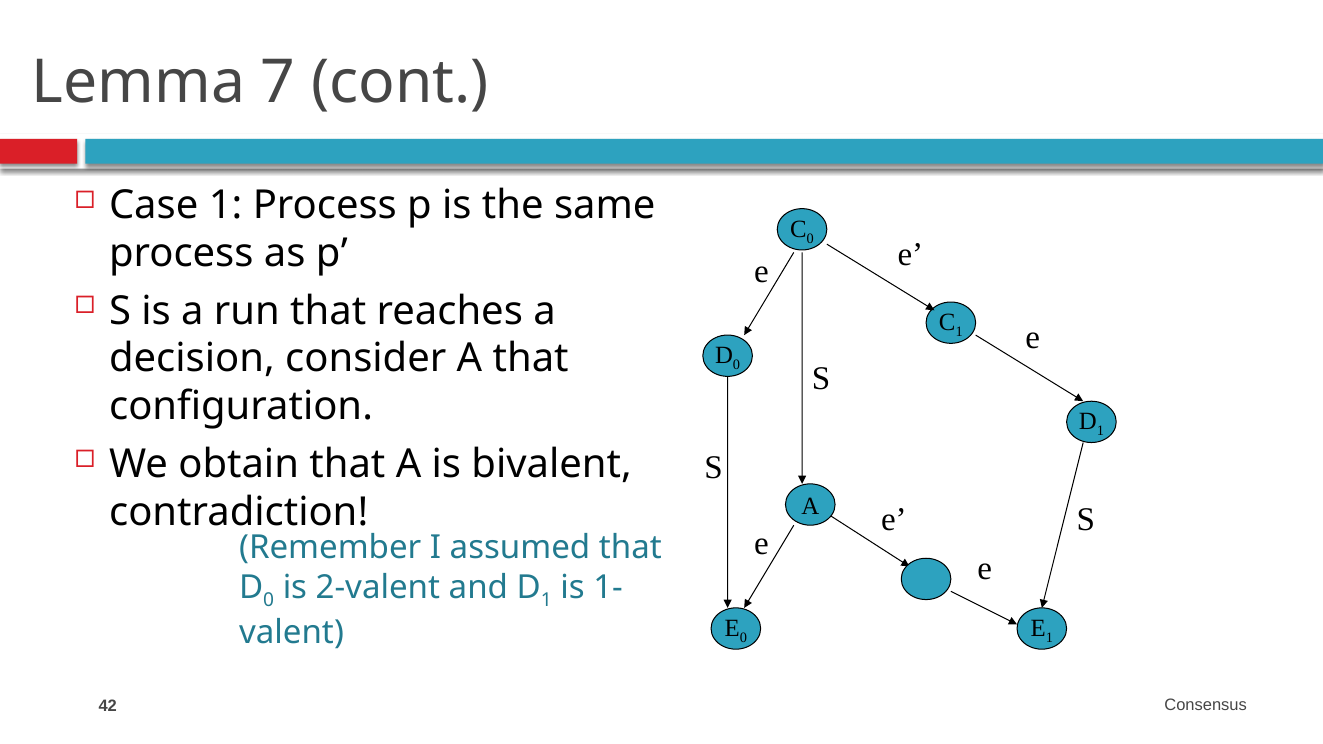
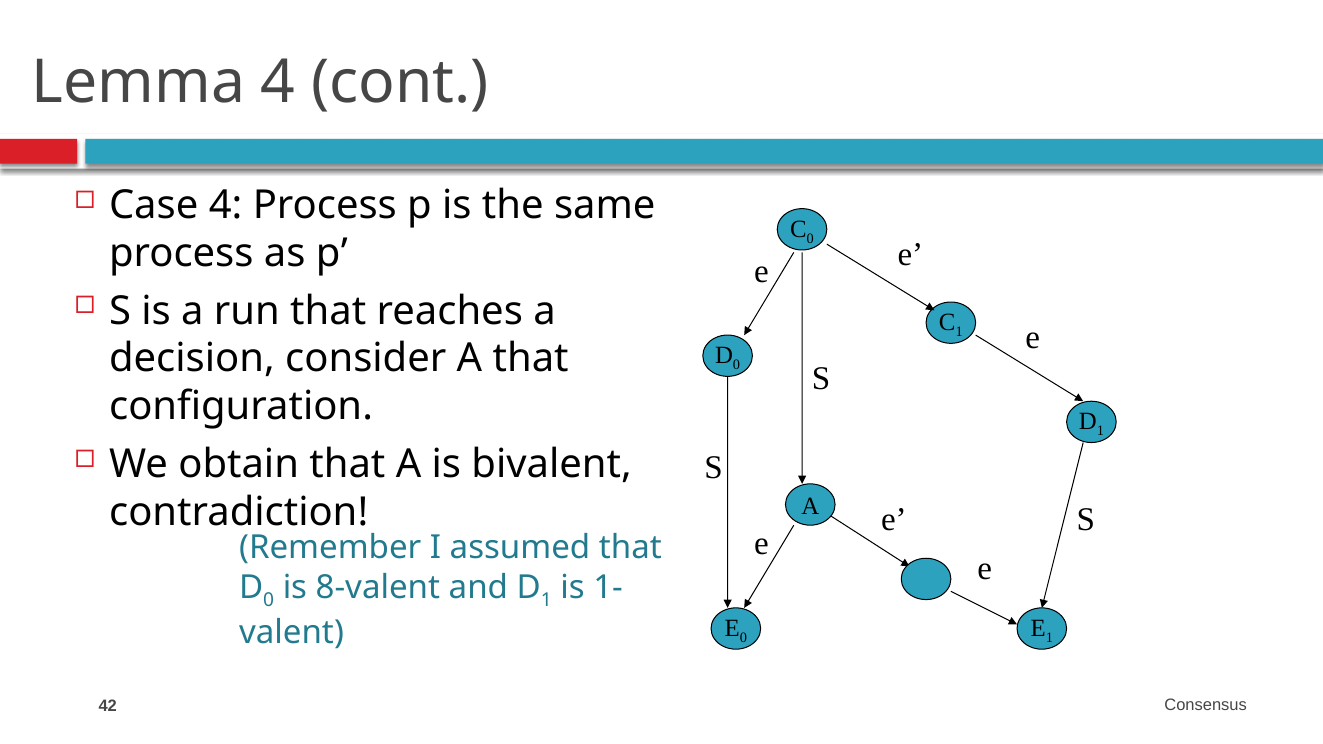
Lemma 7: 7 -> 4
Case 1: 1 -> 4
2-valent: 2-valent -> 8-valent
